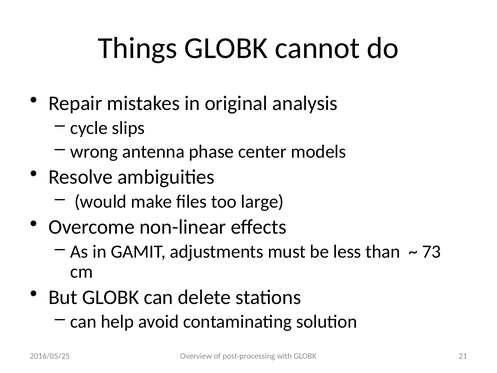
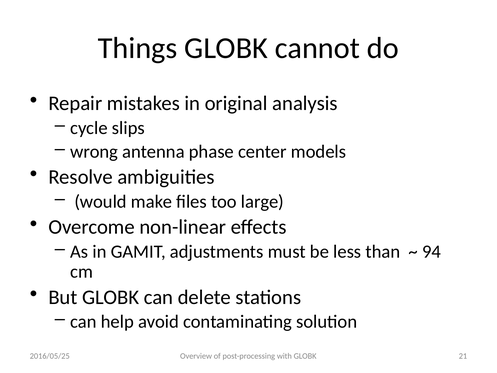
73: 73 -> 94
